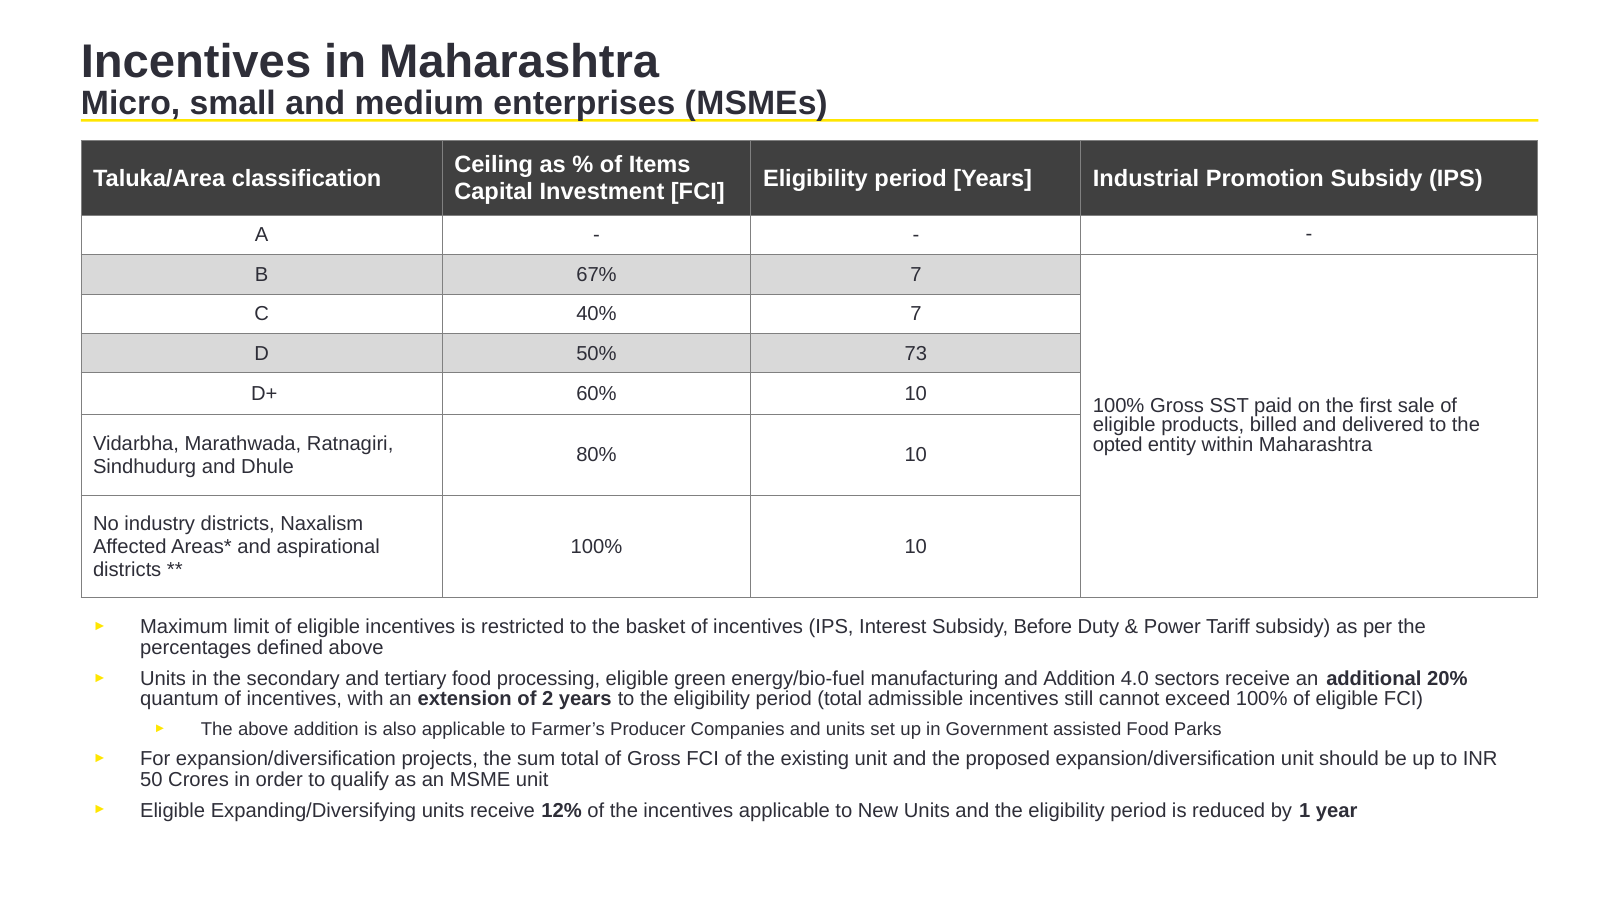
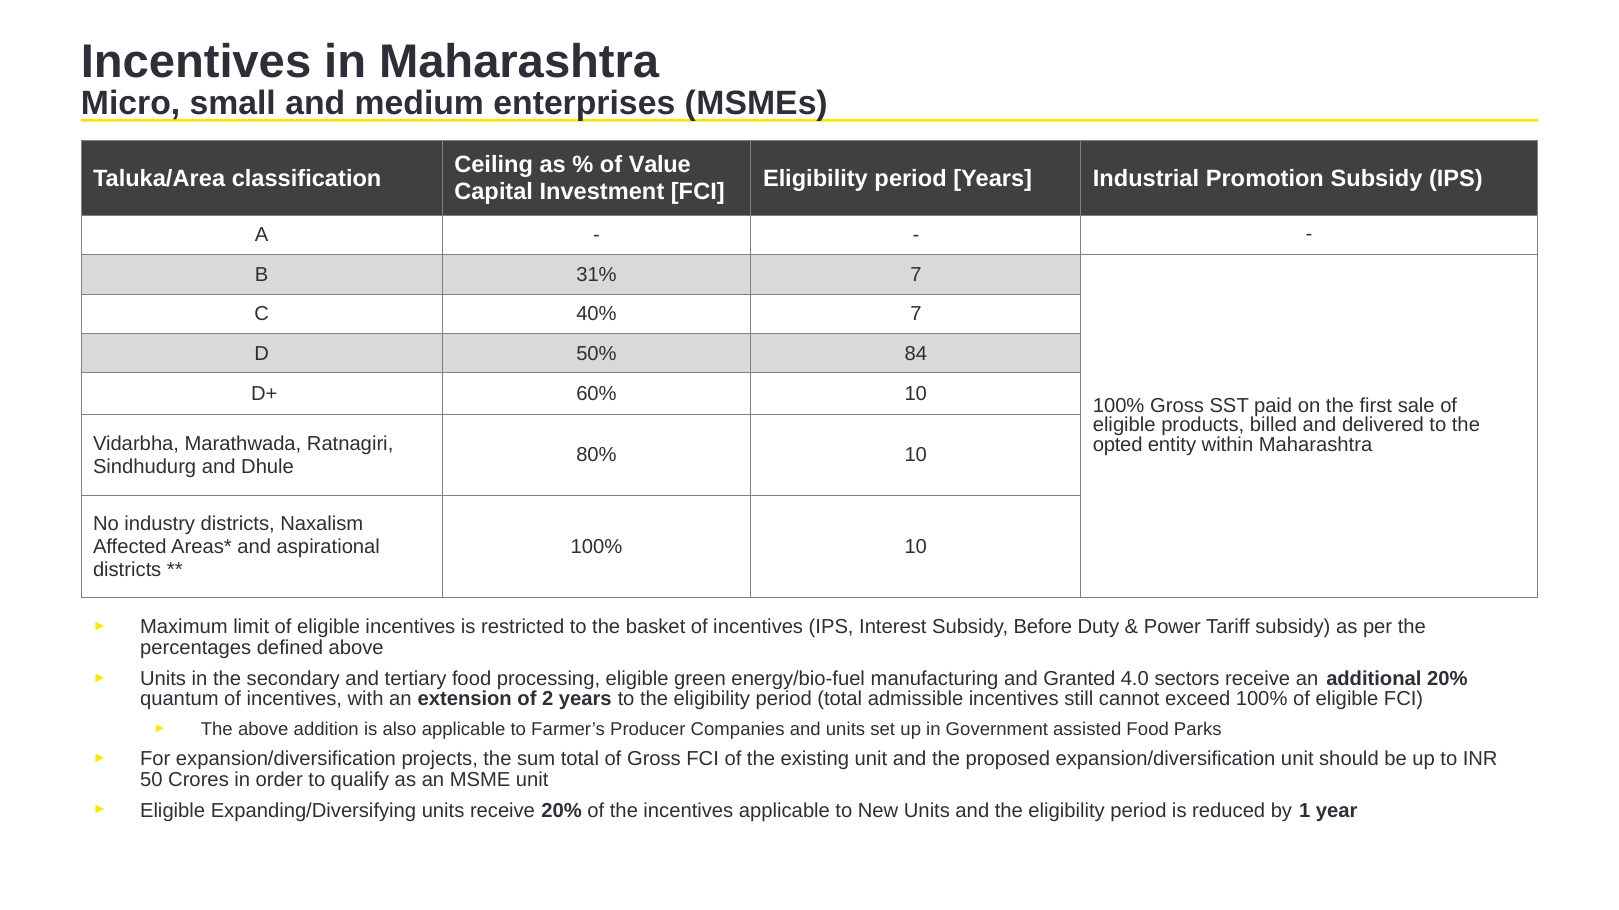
Items: Items -> Value
67%: 67% -> 31%
73: 73 -> 84
and Addition: Addition -> Granted
receive 12%: 12% -> 20%
